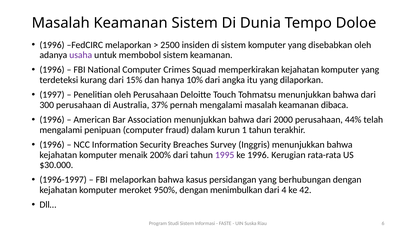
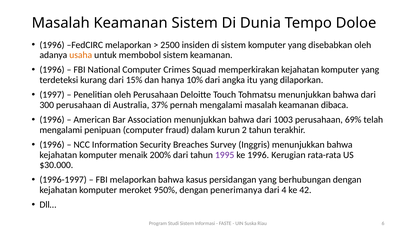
usaha colour: purple -> orange
2000: 2000 -> 1003
44%: 44% -> 69%
1: 1 -> 2
menimbulkan: menimbulkan -> penerimanya
